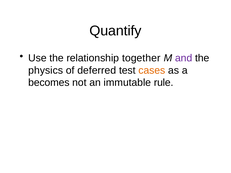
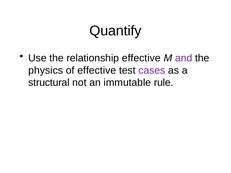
relationship together: together -> effective
of deferred: deferred -> effective
cases colour: orange -> purple
becomes: becomes -> structural
